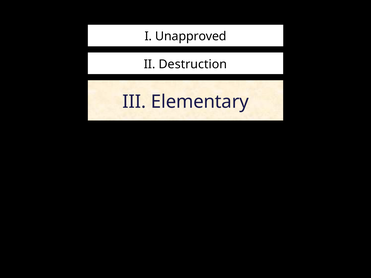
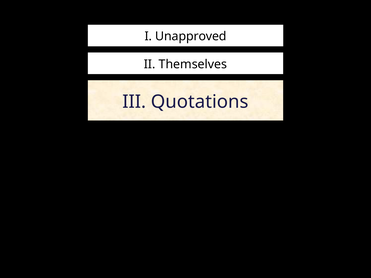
Destruction: Destruction -> Themselves
Elementary: Elementary -> Quotations
